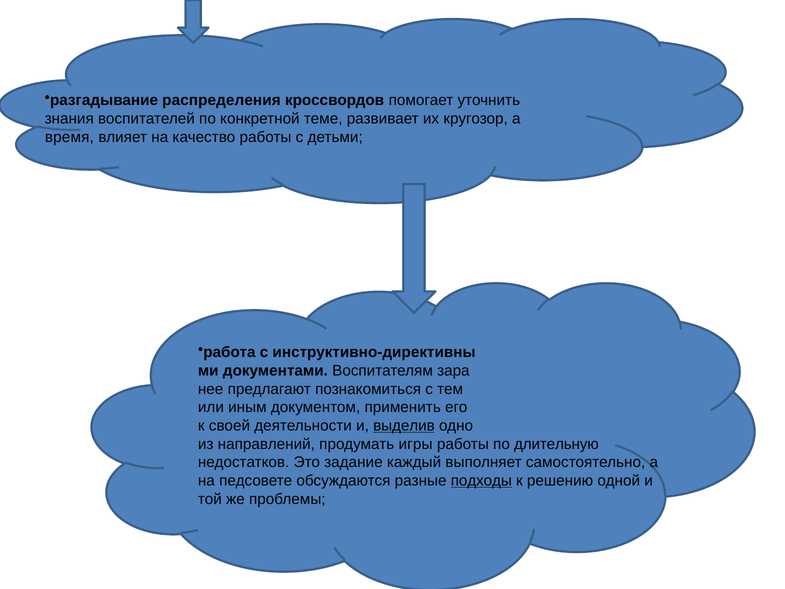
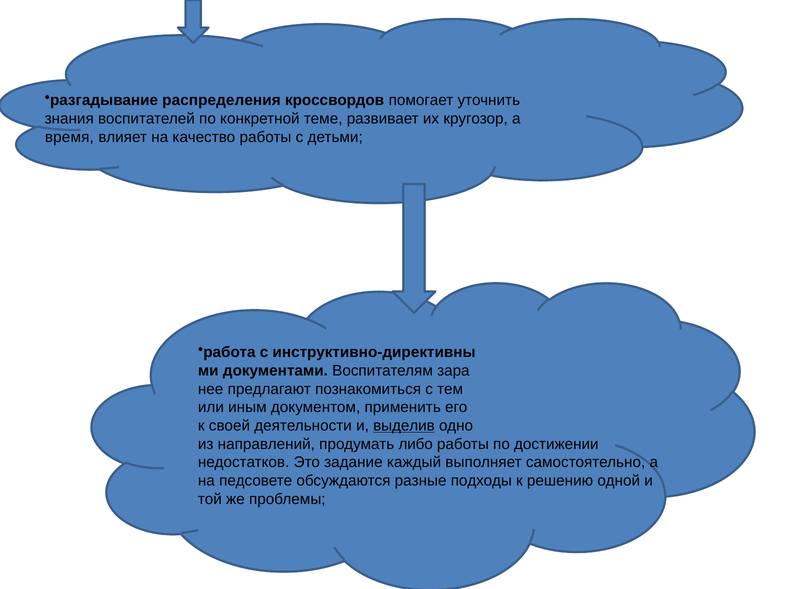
игры: игры -> либо
длительную: длительную -> достижении
подходы underline: present -> none
